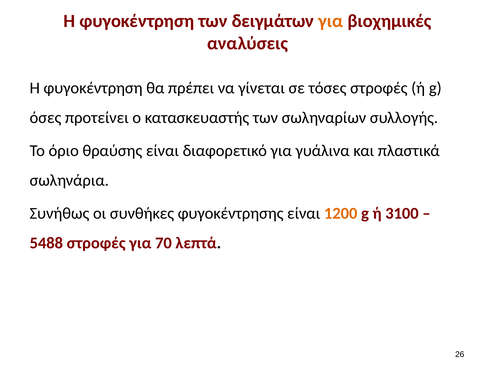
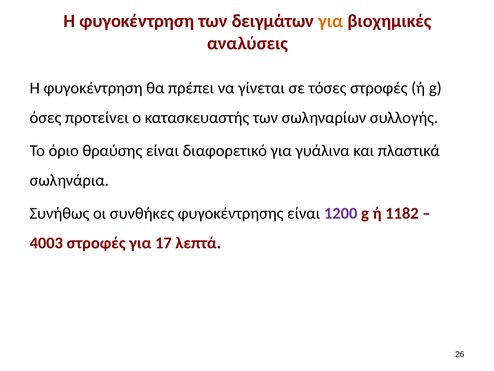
1200 colour: orange -> purple
3100: 3100 -> 1182
5488: 5488 -> 4003
70: 70 -> 17
